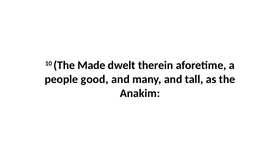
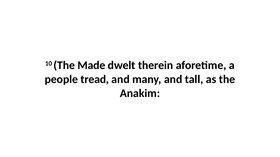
good: good -> tread
